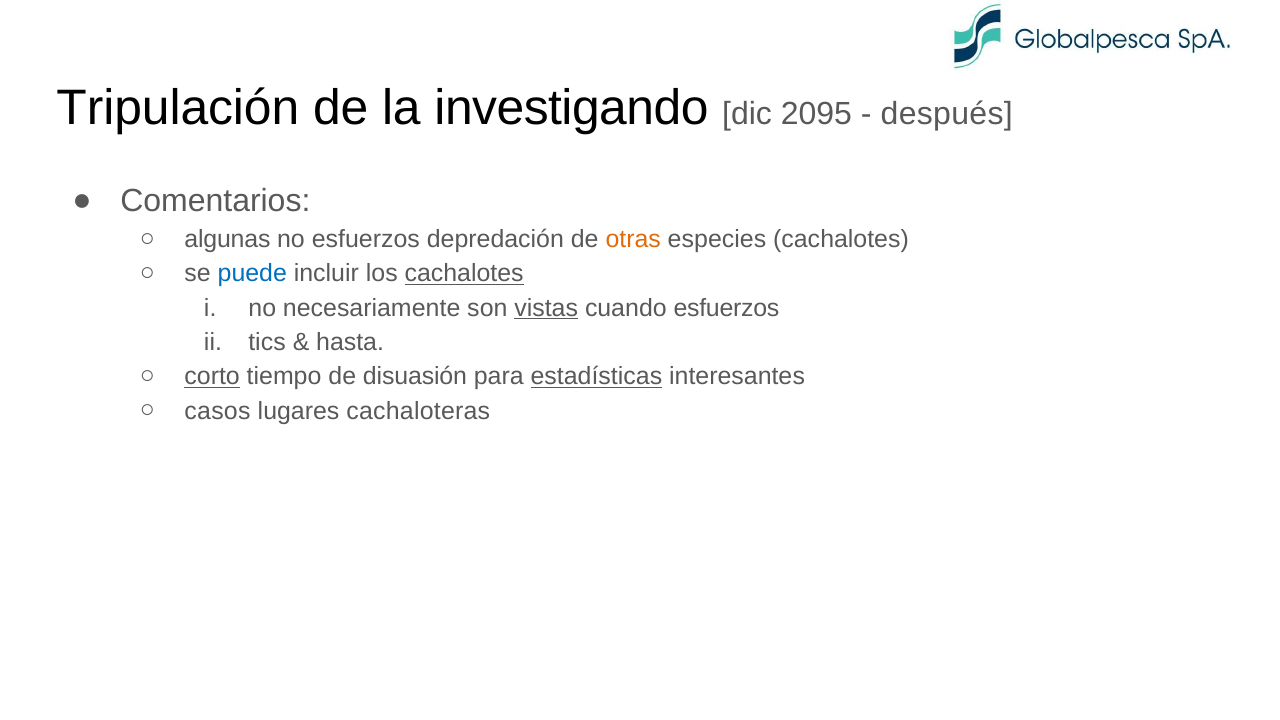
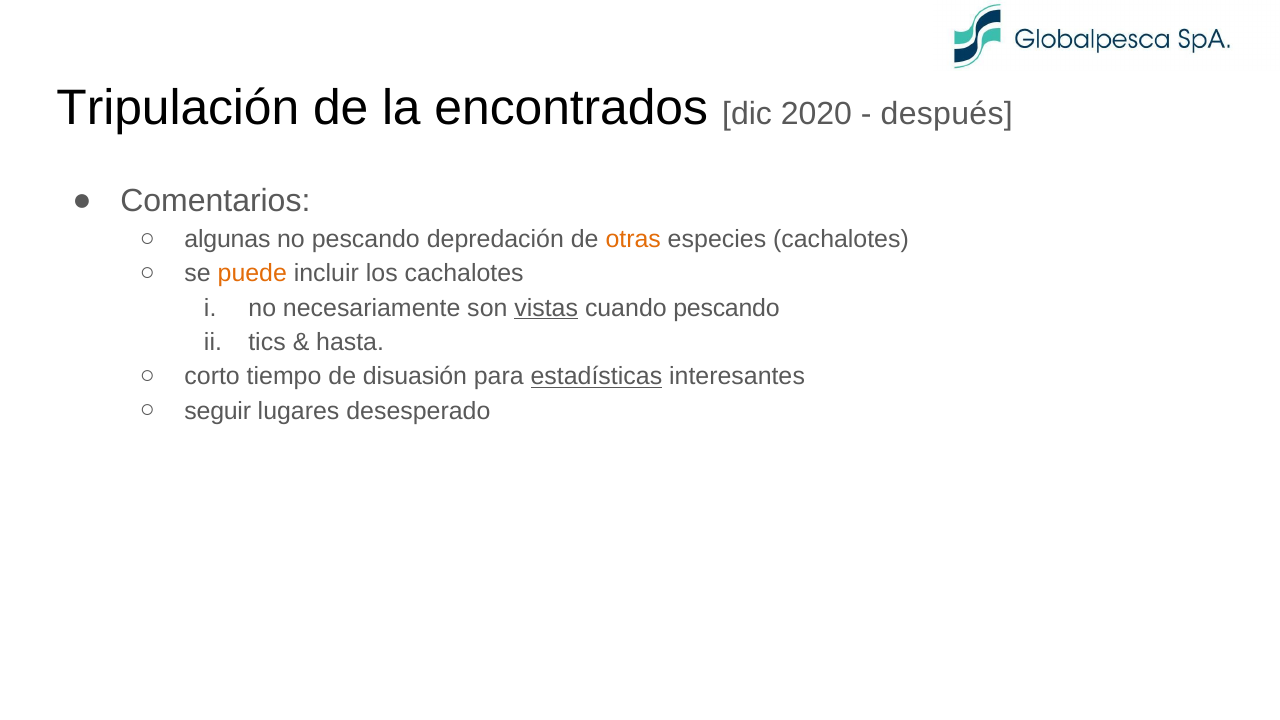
investigando: investigando -> encontrados
2095: 2095 -> 2020
no esfuerzos: esfuerzos -> pescando
puede colour: blue -> orange
cachalotes at (464, 274) underline: present -> none
cuando esfuerzos: esfuerzos -> pescando
corto underline: present -> none
casos: casos -> seguir
cachaloteras: cachaloteras -> desesperado
